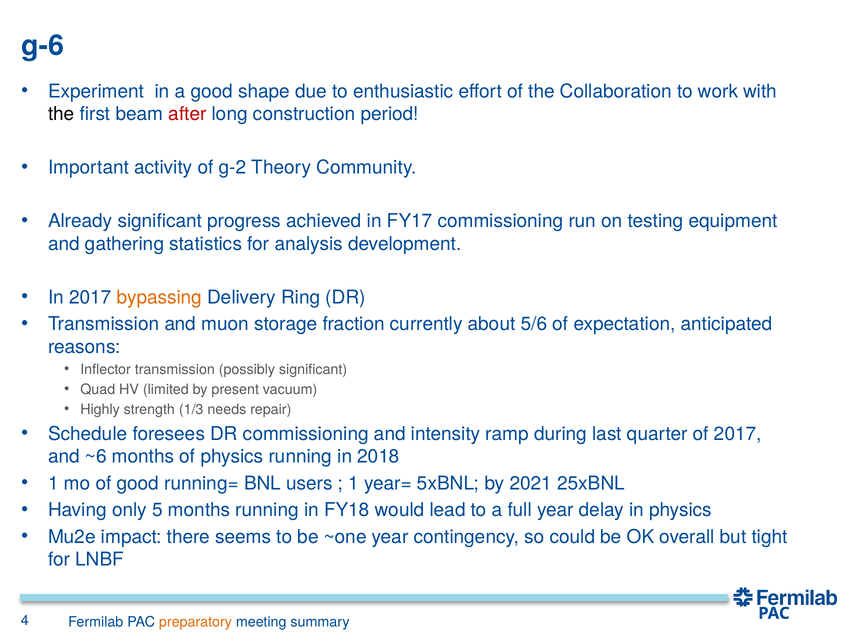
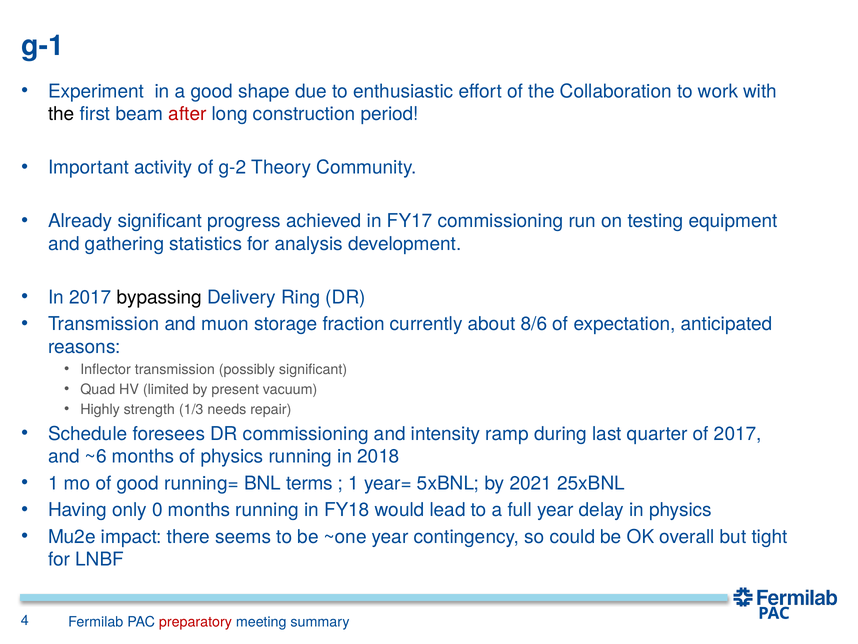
g-6: g-6 -> g-1
bypassing colour: orange -> black
5/6: 5/6 -> 8/6
users: users -> terms
5: 5 -> 0
preparatory colour: orange -> red
